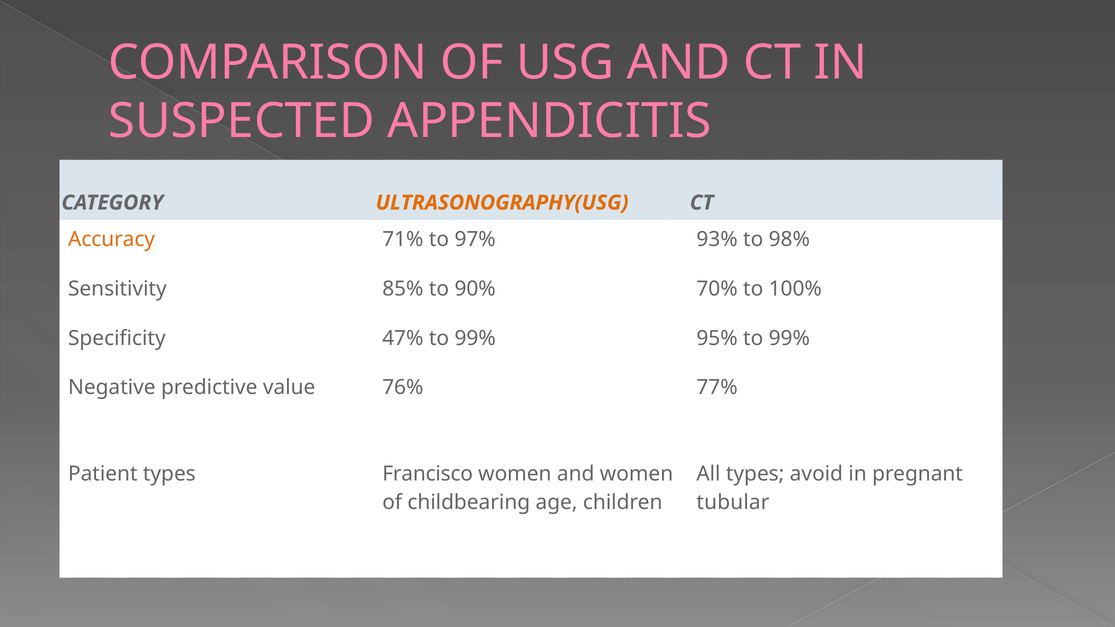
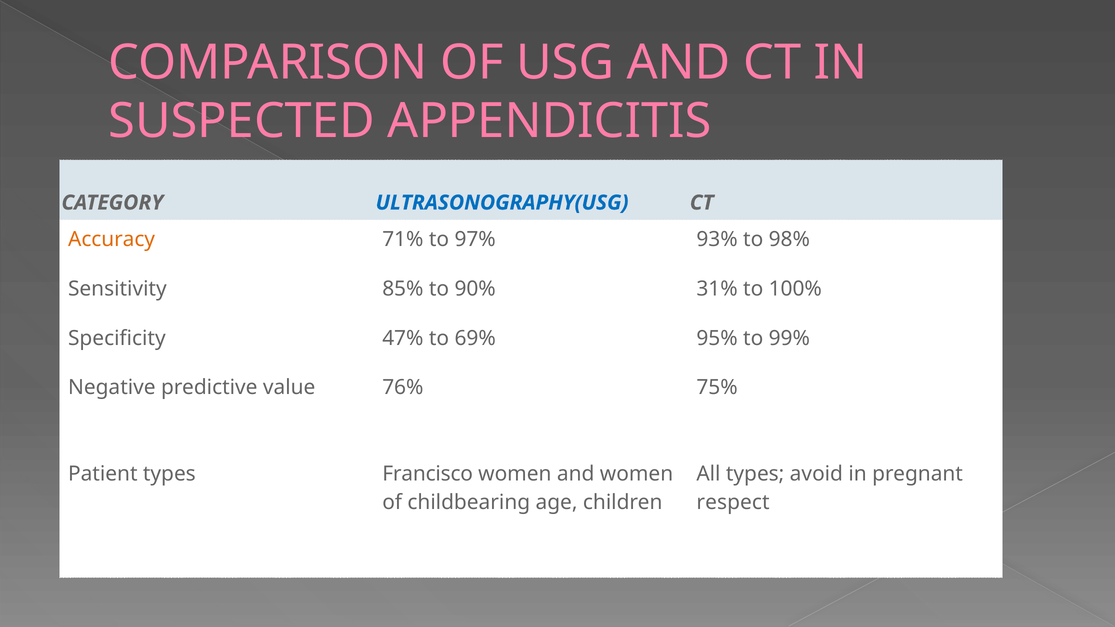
ULTRASONOGRAPHY(USG colour: orange -> blue
70%: 70% -> 31%
47% to 99%: 99% -> 69%
77%: 77% -> 75%
tubular: tubular -> respect
